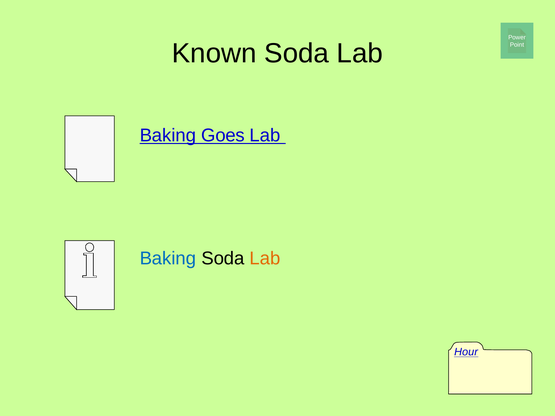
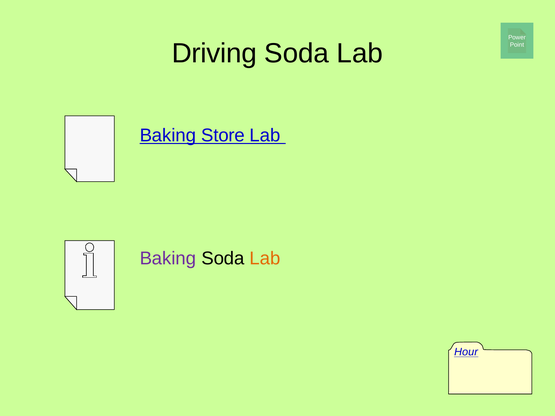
Known: Known -> Driving
Goes: Goes -> Store
Baking at (168, 259) colour: blue -> purple
